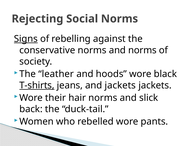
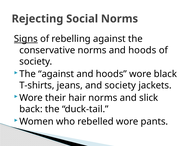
norms and norms: norms -> hoods
The leather: leather -> against
T-shirts underline: present -> none
and jackets: jackets -> society
